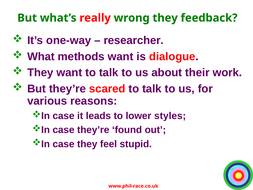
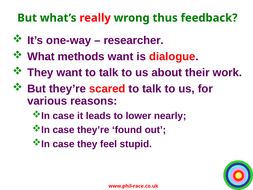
wrong they: they -> thus
styles: styles -> nearly
